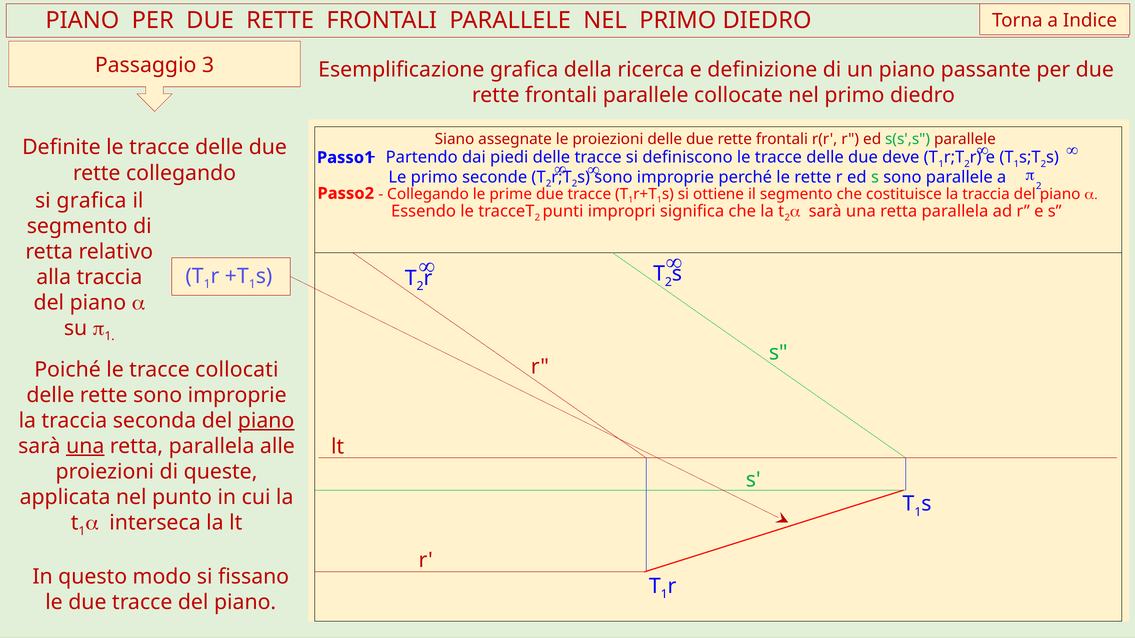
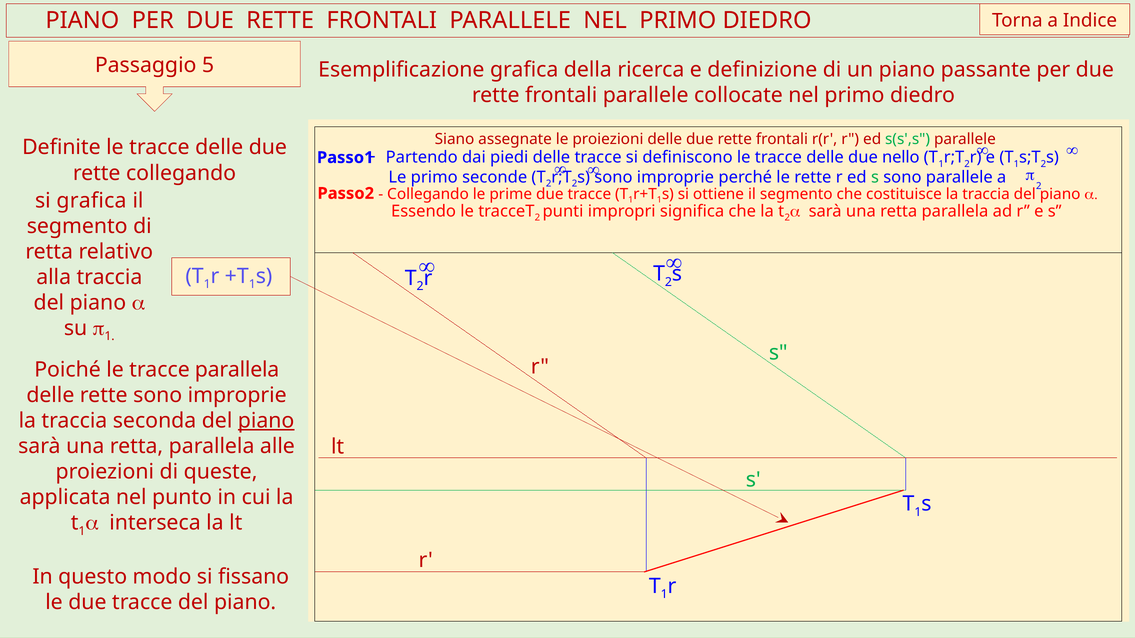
3: 3 -> 5
deve: deve -> nello
tracce collocati: collocati -> parallela
una at (85, 446) underline: present -> none
